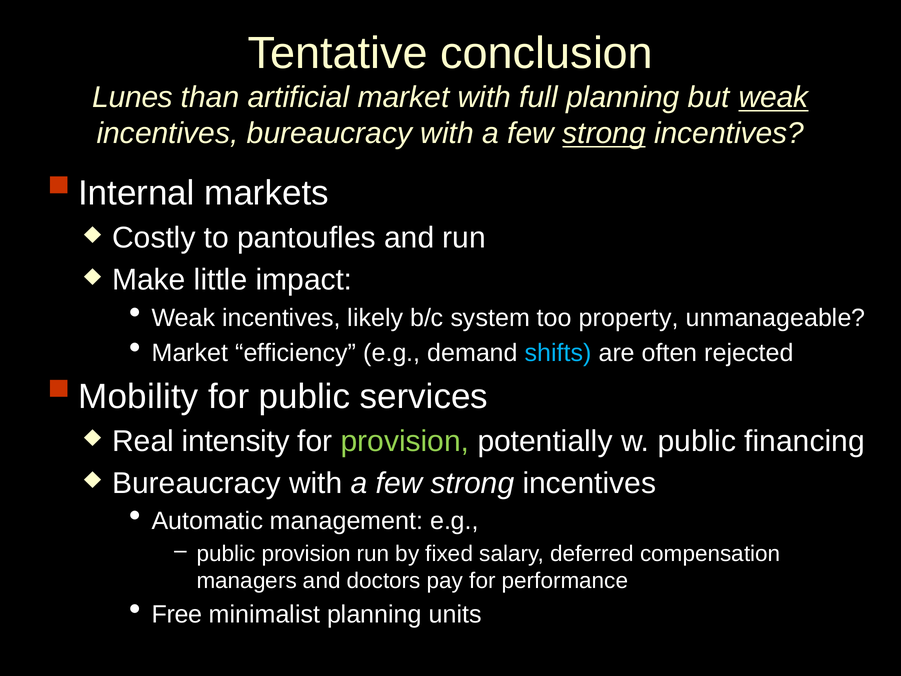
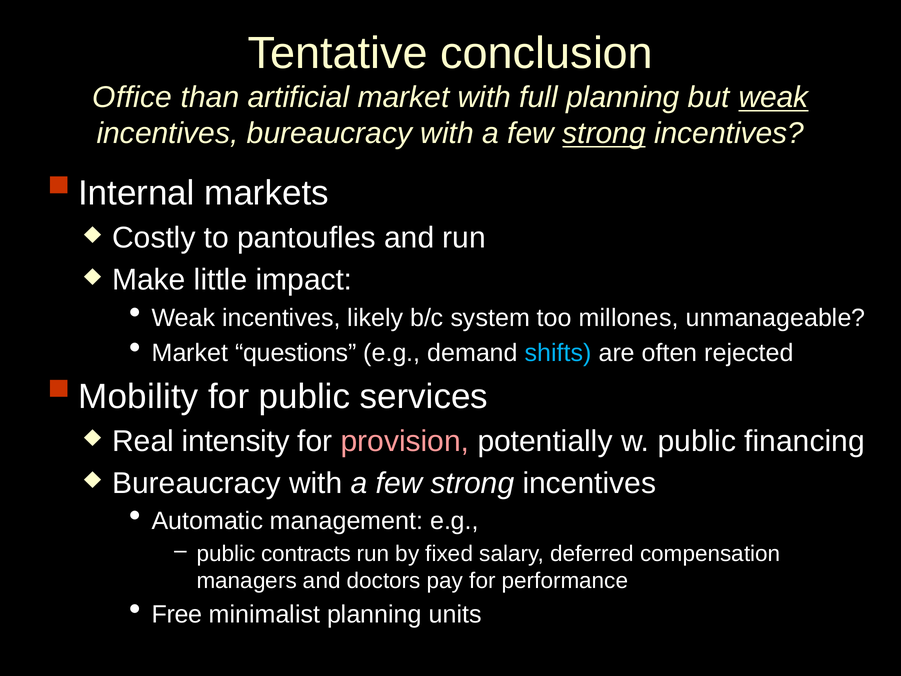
Lunes: Lunes -> Office
property: property -> millones
efficiency: efficiency -> questions
provision at (405, 441) colour: light green -> pink
public provision: provision -> contracts
